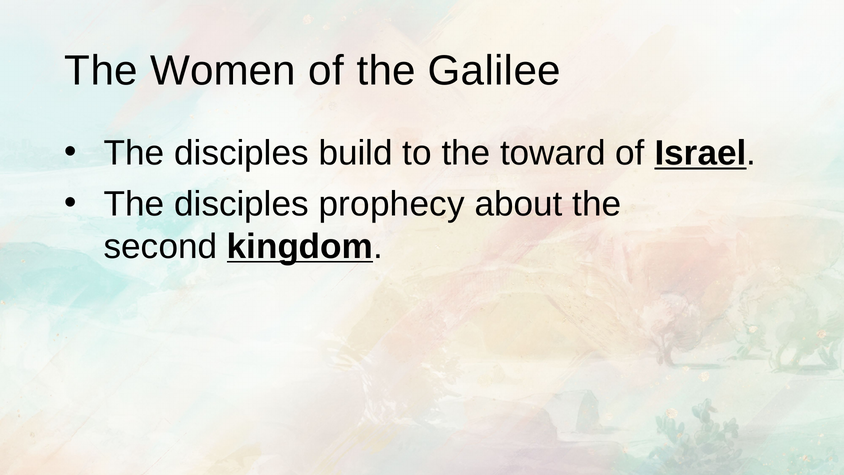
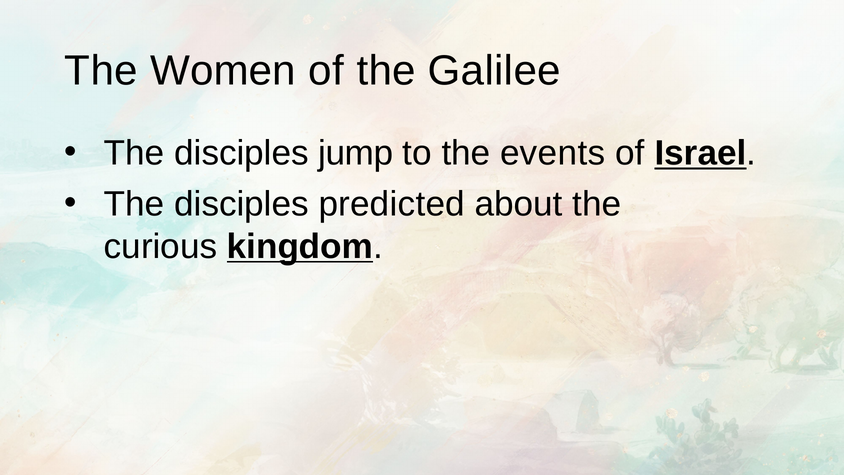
build: build -> jump
toward: toward -> events
prophecy: prophecy -> predicted
second: second -> curious
